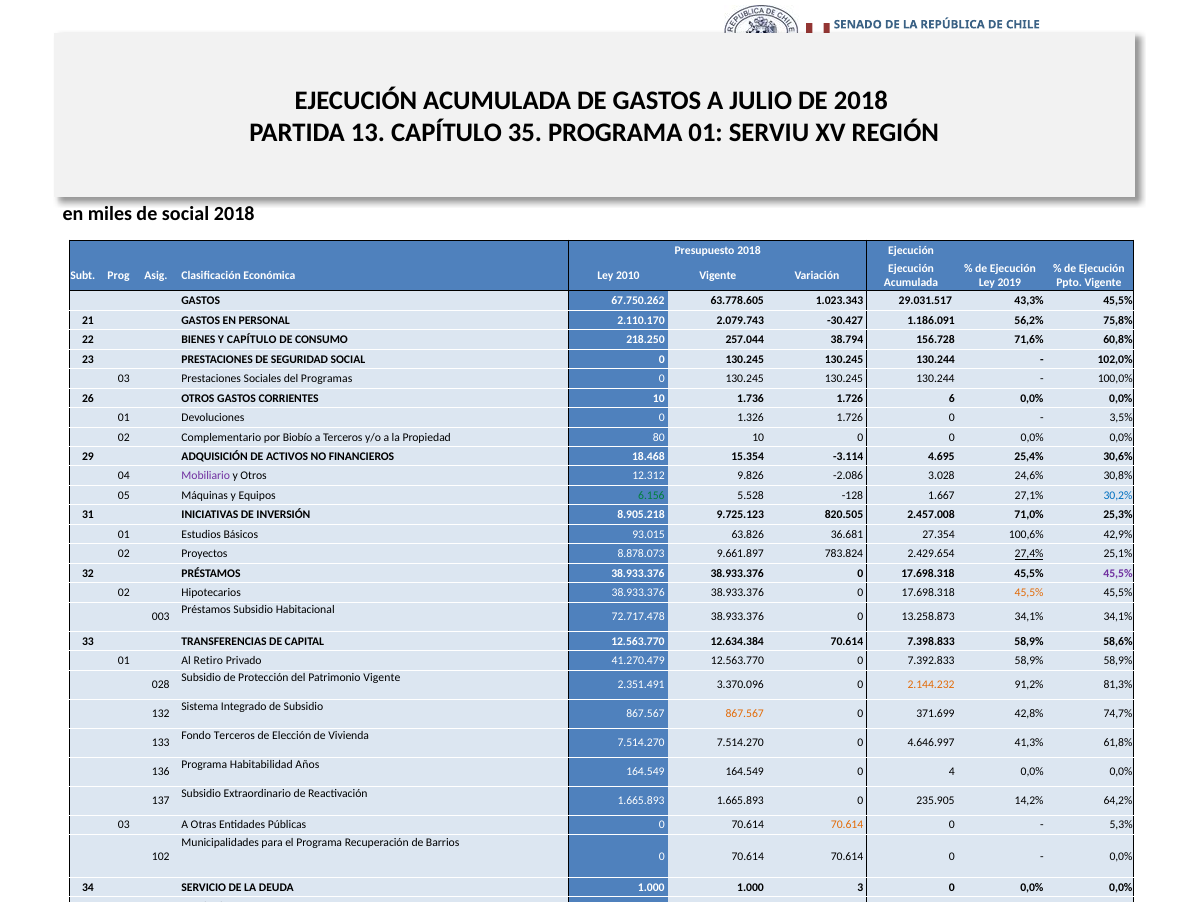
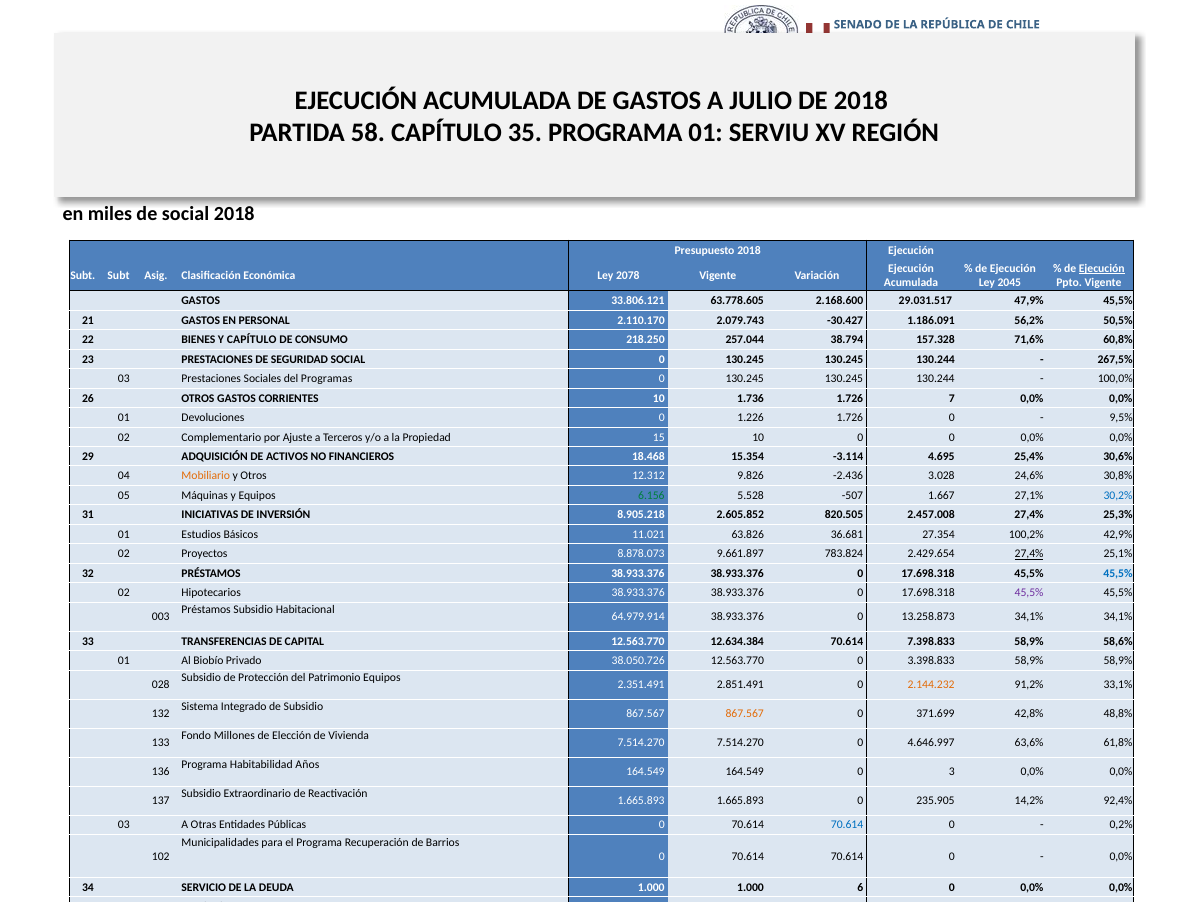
13: 13 -> 58
Ejecución at (1102, 269) underline: none -> present
Subt Prog: Prog -> Subt
2010: 2010 -> 2078
2019: 2019 -> 2045
67.750.262: 67.750.262 -> 33.806.121
1.023.343: 1.023.343 -> 2.168.600
43,3%: 43,3% -> 47,9%
75,8%: 75,8% -> 50,5%
156.728: 156.728 -> 157.328
102,0%: 102,0% -> 267,5%
6: 6 -> 7
1.326: 1.326 -> 1.226
3,5%: 3,5% -> 9,5%
Biobío: Biobío -> Ajuste
80: 80 -> 15
Mobiliario colour: purple -> orange
-2.086: -2.086 -> -2.436
-128: -128 -> -507
9.725.123: 9.725.123 -> 2.605.852
2.457.008 71,0%: 71,0% -> 27,4%
93.015: 93.015 -> 11.021
100,6%: 100,6% -> 100,2%
45,5% at (1118, 574) colour: purple -> blue
45,5% at (1029, 593) colour: orange -> purple
72.717.478: 72.717.478 -> 64.979.914
Retiro: Retiro -> Biobío
41.270.479: 41.270.479 -> 38.050.726
7.392.833: 7.392.833 -> 3.398.833
Patrimonio Vigente: Vigente -> Equipos
3.370.096: 3.370.096 -> 2.851.491
81,3%: 81,3% -> 33,1%
74,7%: 74,7% -> 48,8%
Fondo Terceros: Terceros -> Millones
41,3%: 41,3% -> 63,6%
4: 4 -> 3
64,2%: 64,2% -> 92,4%
70.614 at (847, 825) colour: orange -> blue
5,3%: 5,3% -> 0,2%
3: 3 -> 6
